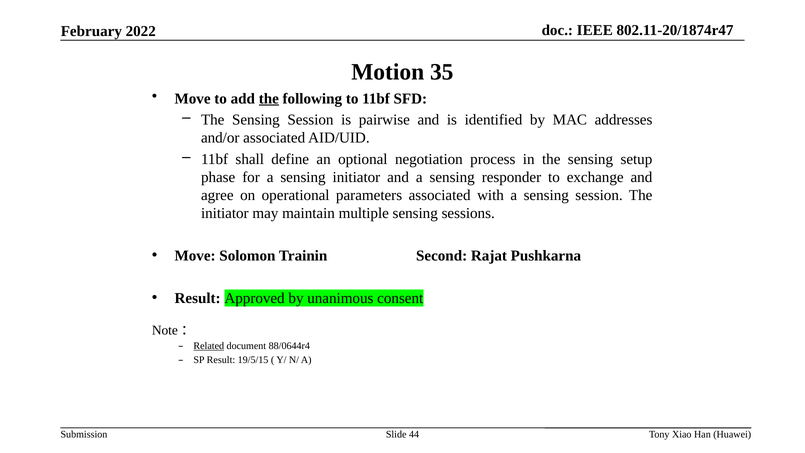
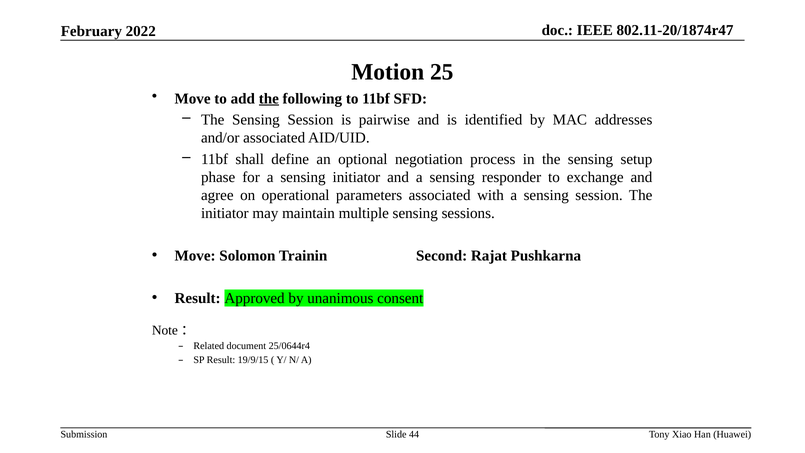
35: 35 -> 25
Related underline: present -> none
88/0644r4: 88/0644r4 -> 25/0644r4
19/5/15: 19/5/15 -> 19/9/15
